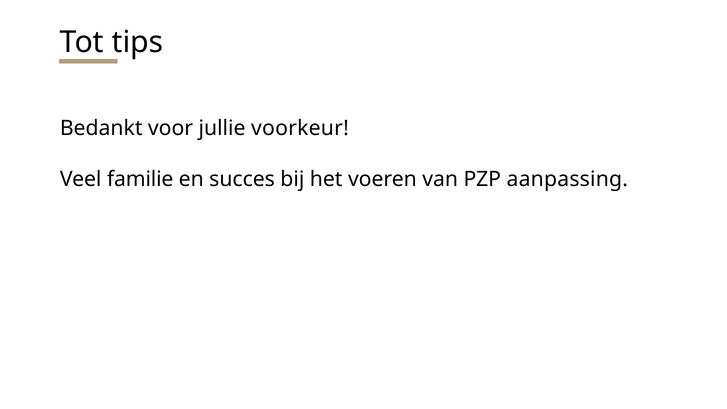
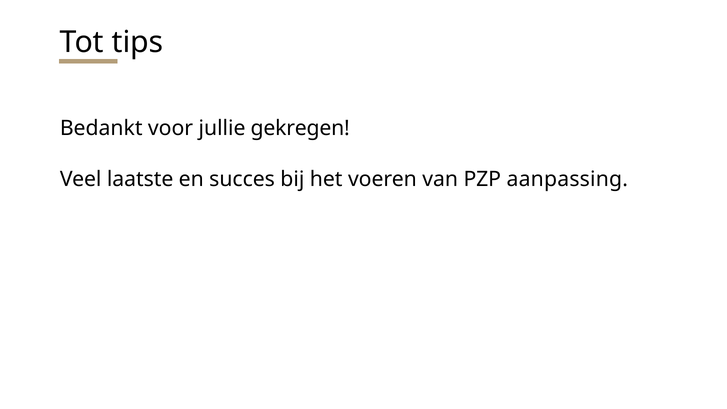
voorkeur: voorkeur -> gekregen
familie: familie -> laatste
